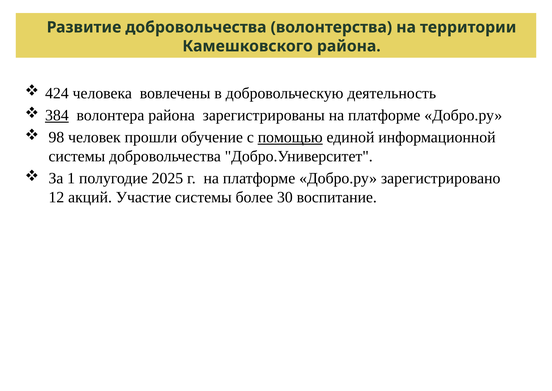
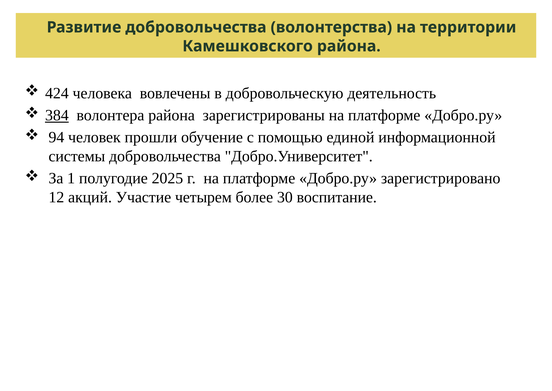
98: 98 -> 94
помощью underline: present -> none
Участие системы: системы -> четырем
